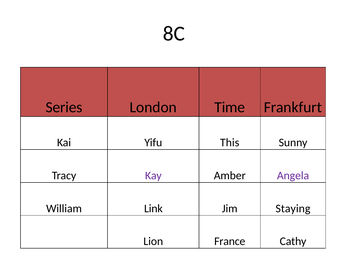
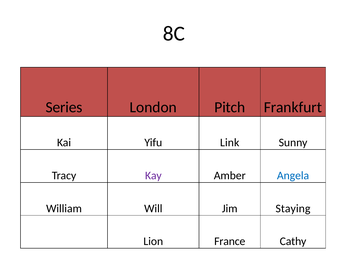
Time: Time -> Pitch
This: This -> Link
Angela colour: purple -> blue
Link: Link -> Will
